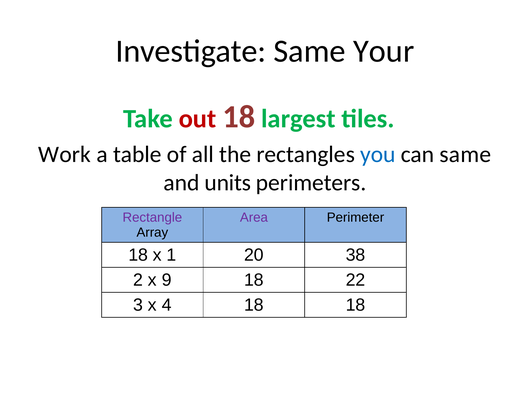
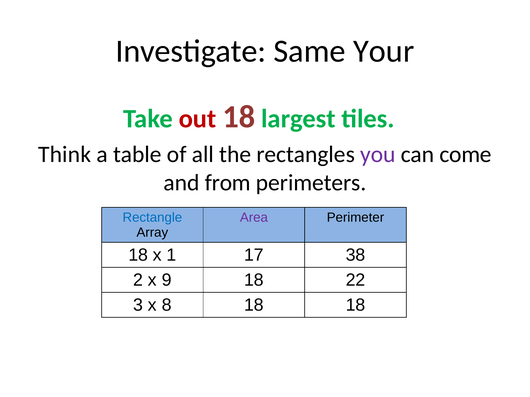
Work: Work -> Think
you colour: blue -> purple
can same: same -> come
units: units -> from
Rectangle colour: purple -> blue
20: 20 -> 17
4: 4 -> 8
